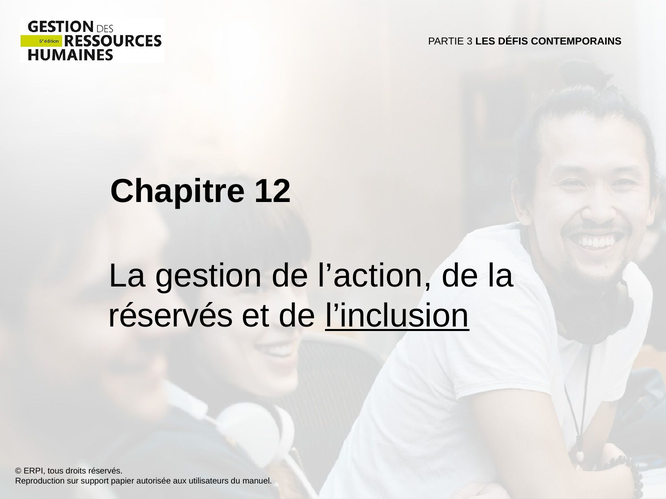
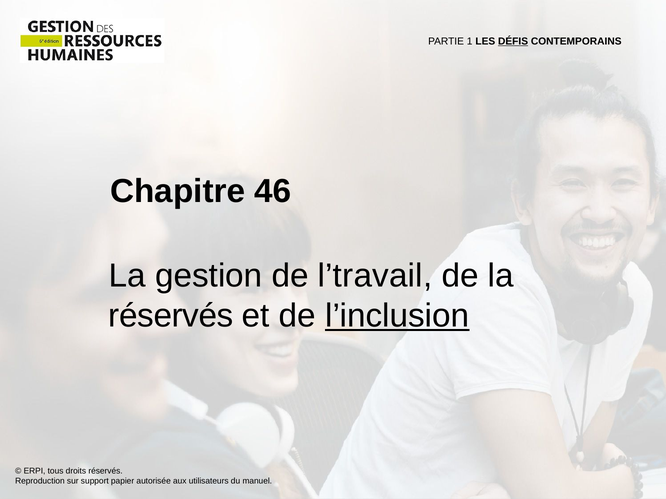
3: 3 -> 1
DÉFIS underline: none -> present
12: 12 -> 46
l’action: l’action -> l’travail
